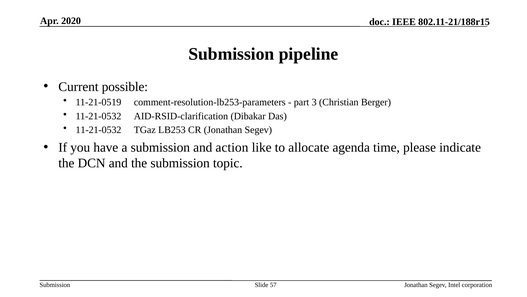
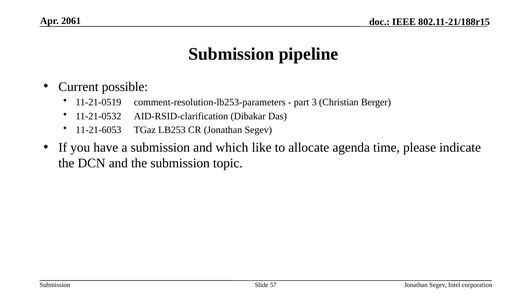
2020: 2020 -> 2061
11-21-0532 at (98, 130): 11-21-0532 -> 11-21-6053
action: action -> which
